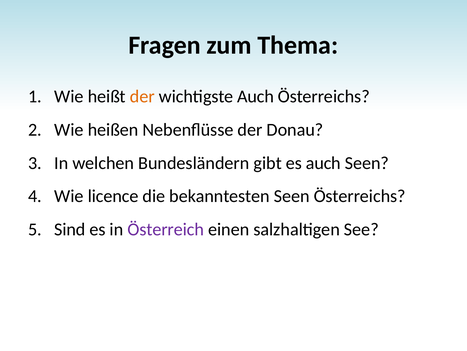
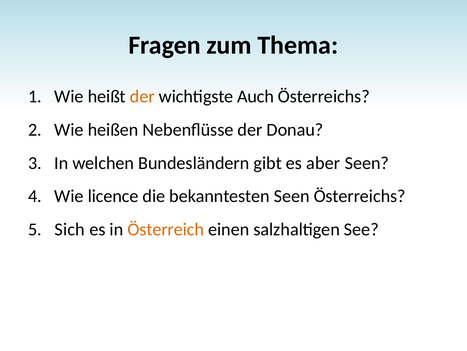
es auch: auch -> aber
Sind: Sind -> Sich
Österreich colour: purple -> orange
